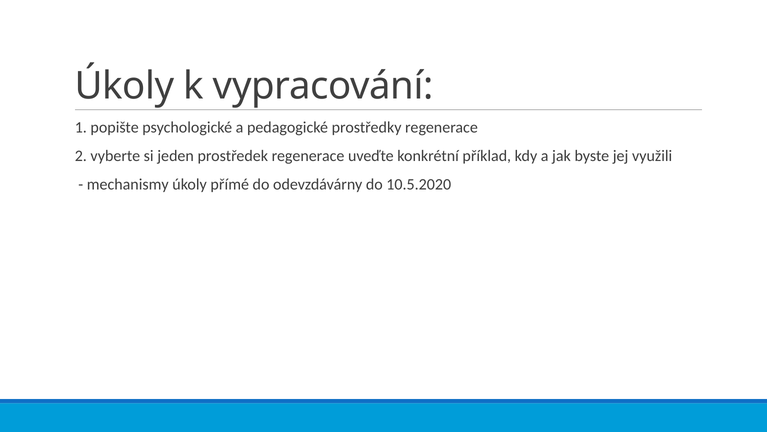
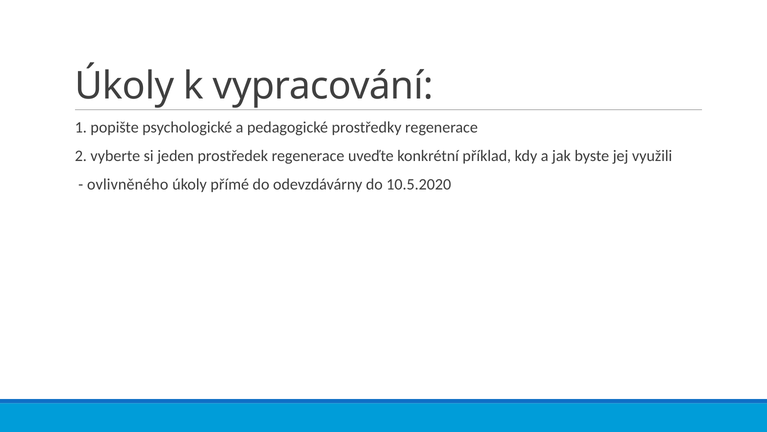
mechanismy: mechanismy -> ovlivněného
